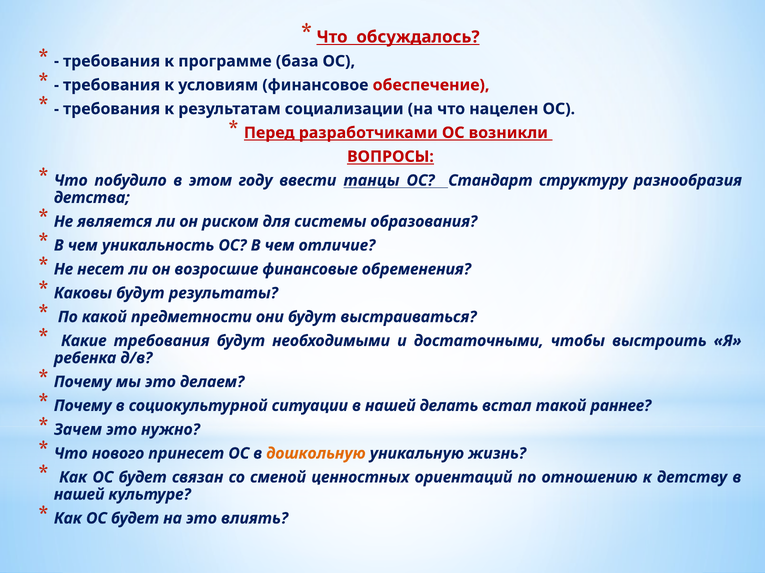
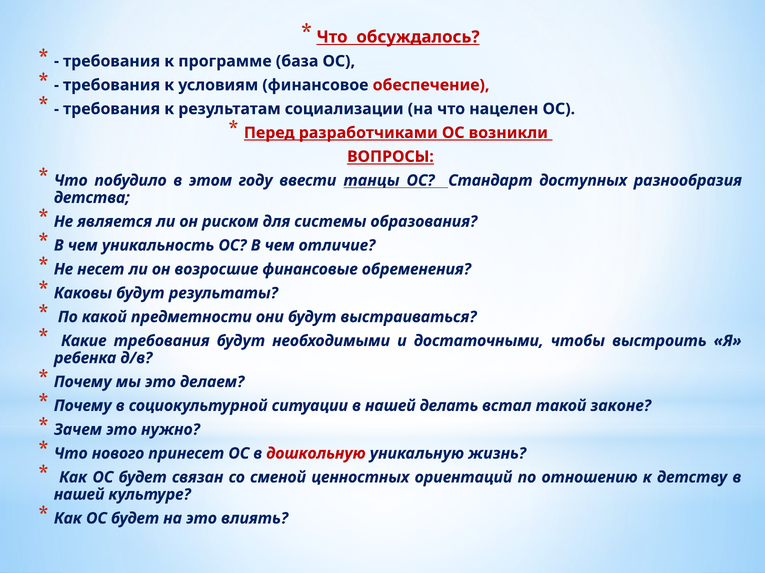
структуру: структуру -> доступных
раннее: раннее -> законе
дошкольную colour: orange -> red
